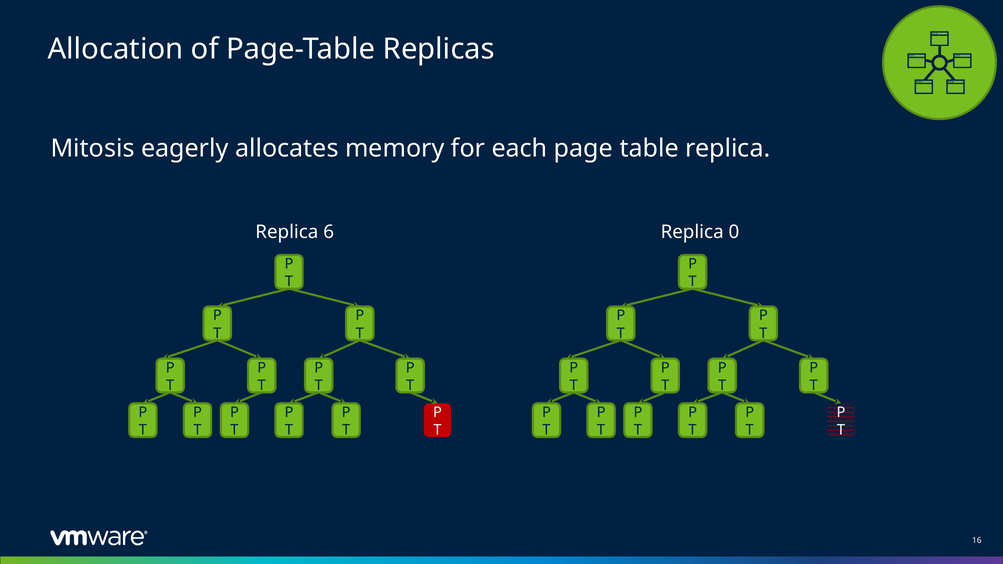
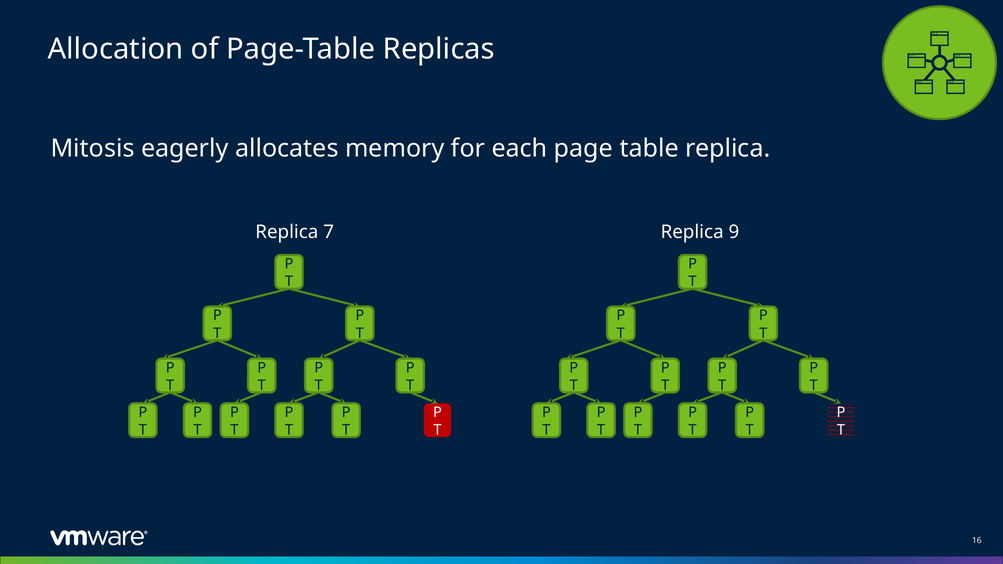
6: 6 -> 7
0: 0 -> 9
